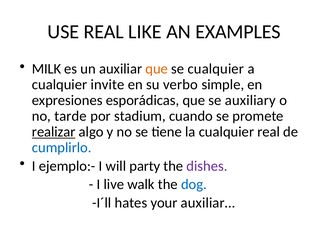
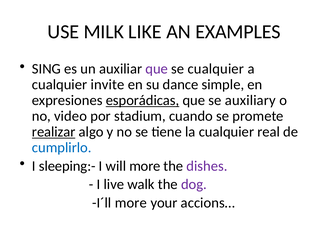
USE REAL: REAL -> MILK
MILK: MILK -> SING
que at (157, 69) colour: orange -> purple
verbo: verbo -> dance
esporádicas underline: none -> present
tarde: tarde -> video
ejemplo:-: ejemplo:- -> sleeping:-
will party: party -> more
dog colour: blue -> purple
I´ll hates: hates -> more
auxiliar…: auxiliar… -> accions…
